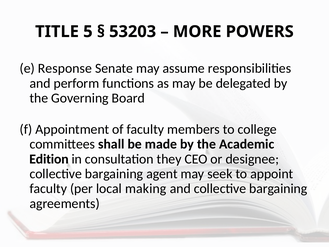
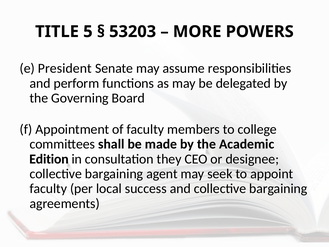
Response: Response -> President
making: making -> success
